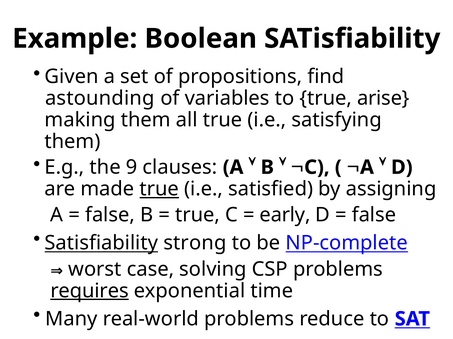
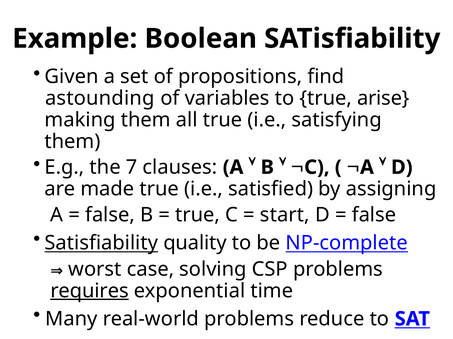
9: 9 -> 7
true at (159, 189) underline: present -> none
early: early -> start
strong: strong -> quality
